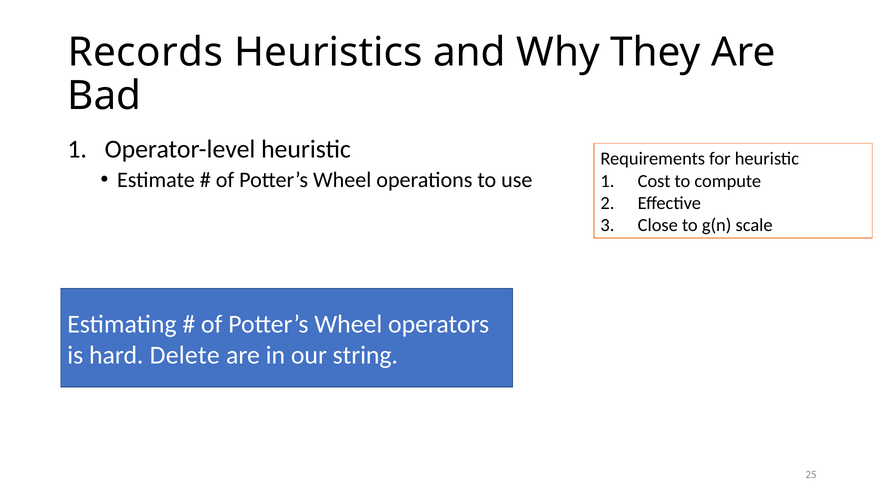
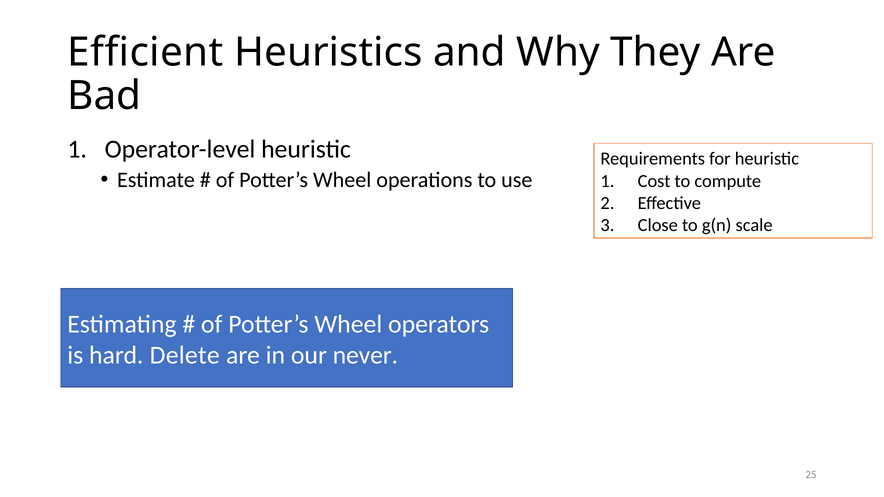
Records: Records -> Efficient
string: string -> never
